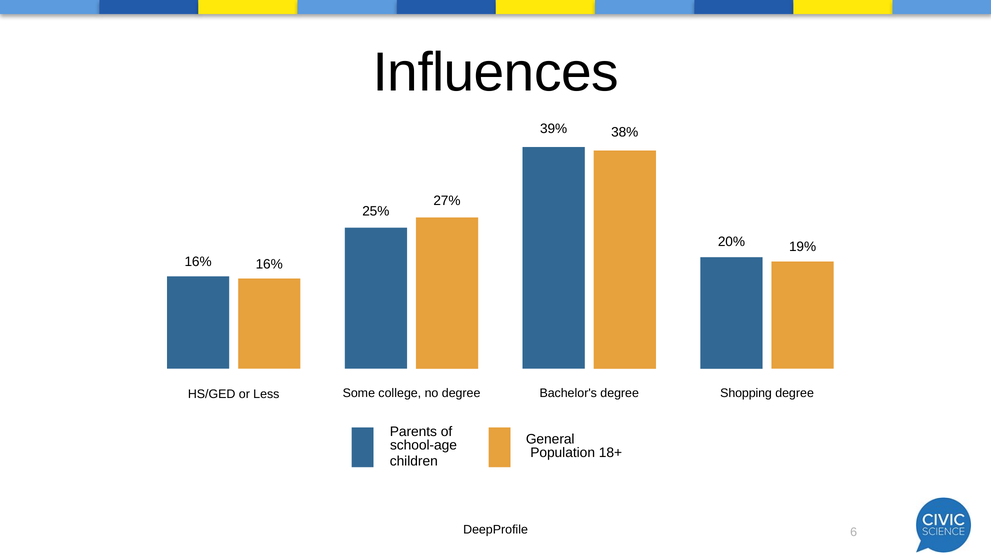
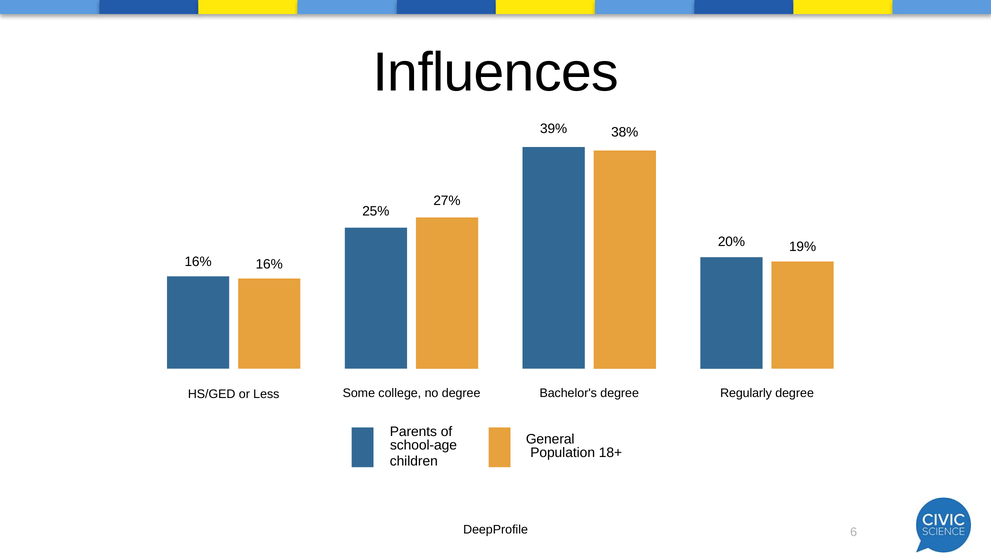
Shopping: Shopping -> Regularly
